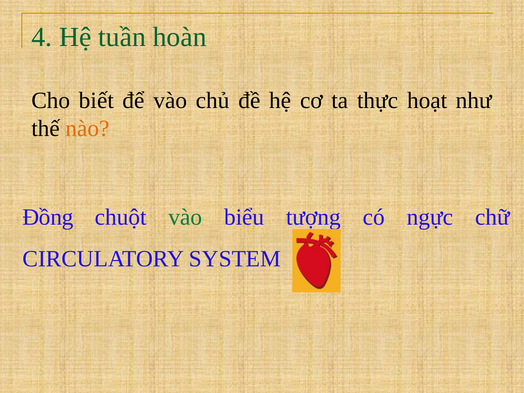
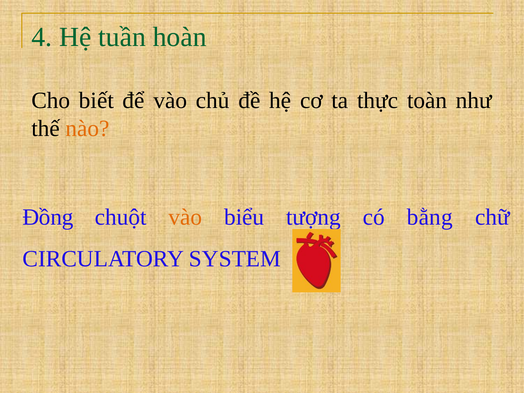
hoạt: hoạt -> toàn
vào at (185, 217) colour: green -> orange
ngực: ngực -> bằng
